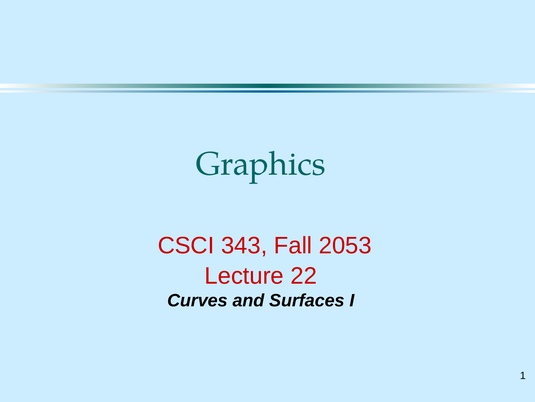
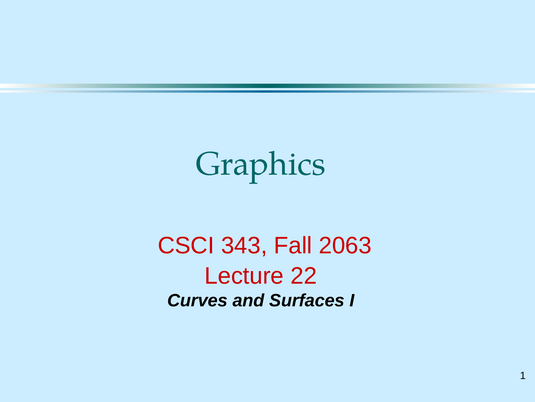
2053: 2053 -> 2063
